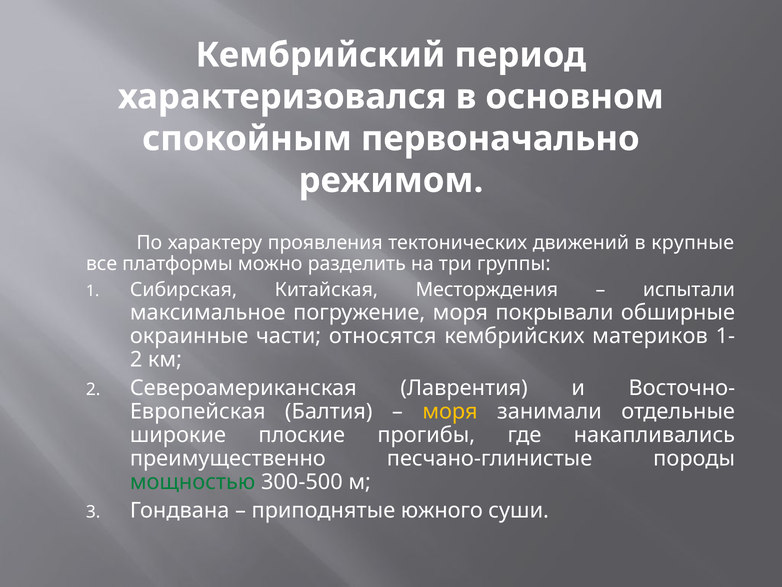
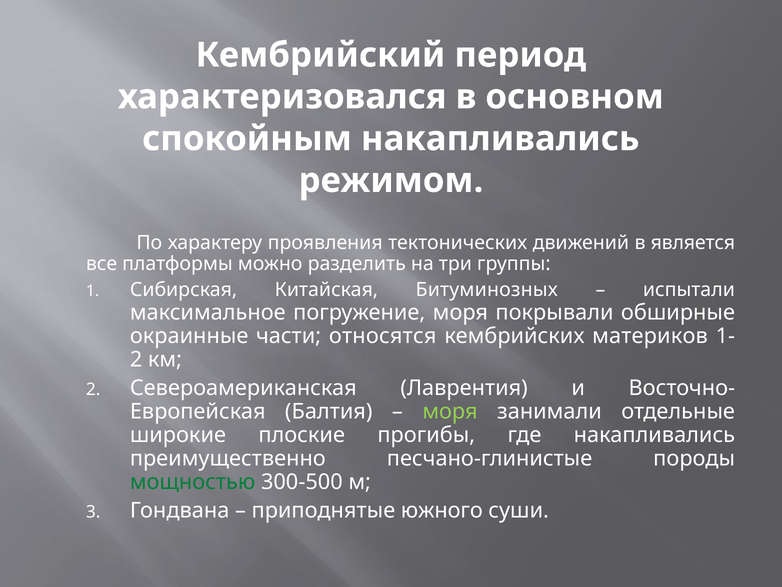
спокойным первоначально: первоначально -> накапливались
крупные: крупные -> является
Месторждения: Месторждения -> Битуминозных
моря at (450, 411) colour: yellow -> light green
